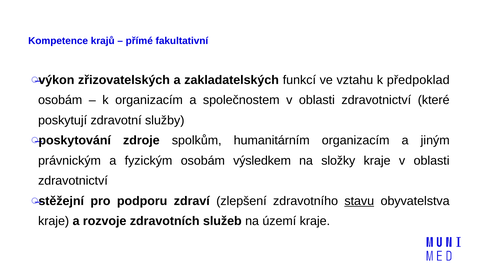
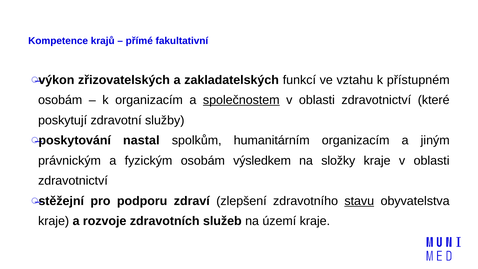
předpoklad: předpoklad -> přístupném
společnostem underline: none -> present
zdroje: zdroje -> nastal
